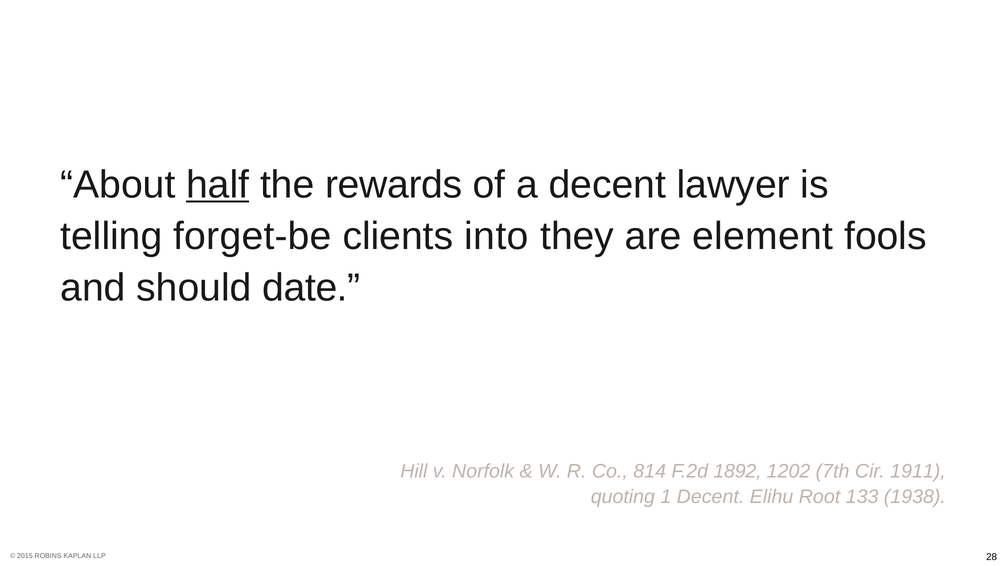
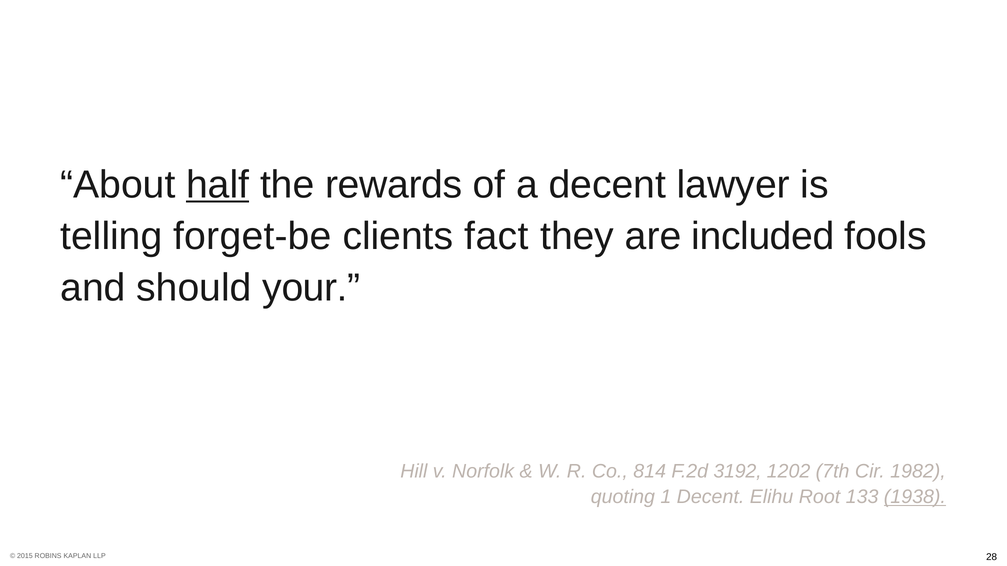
into: into -> fact
element: element -> included
date: date -> your
1892: 1892 -> 3192
1911: 1911 -> 1982
1938 underline: none -> present
